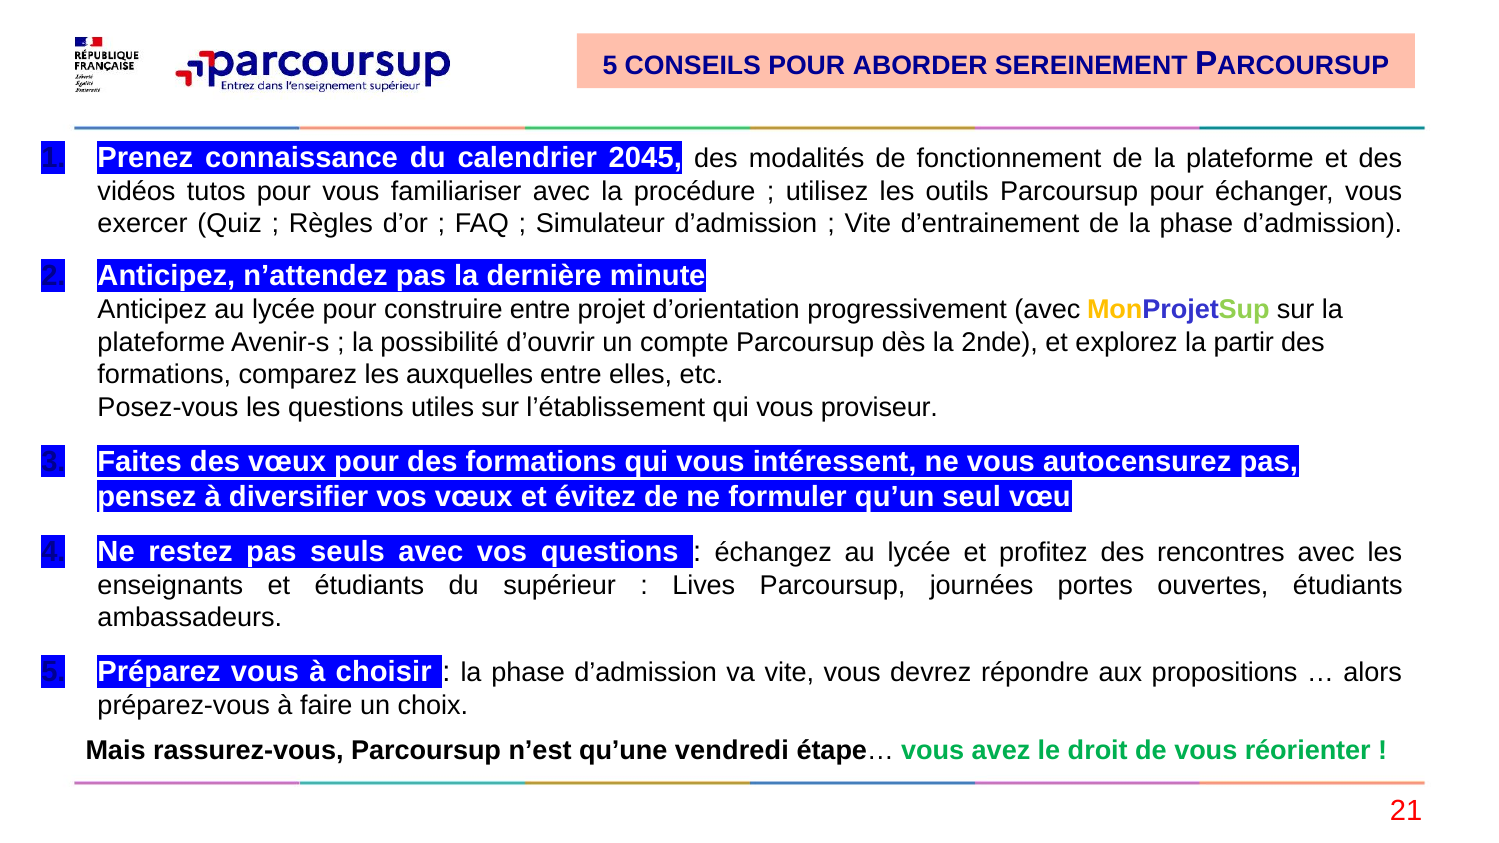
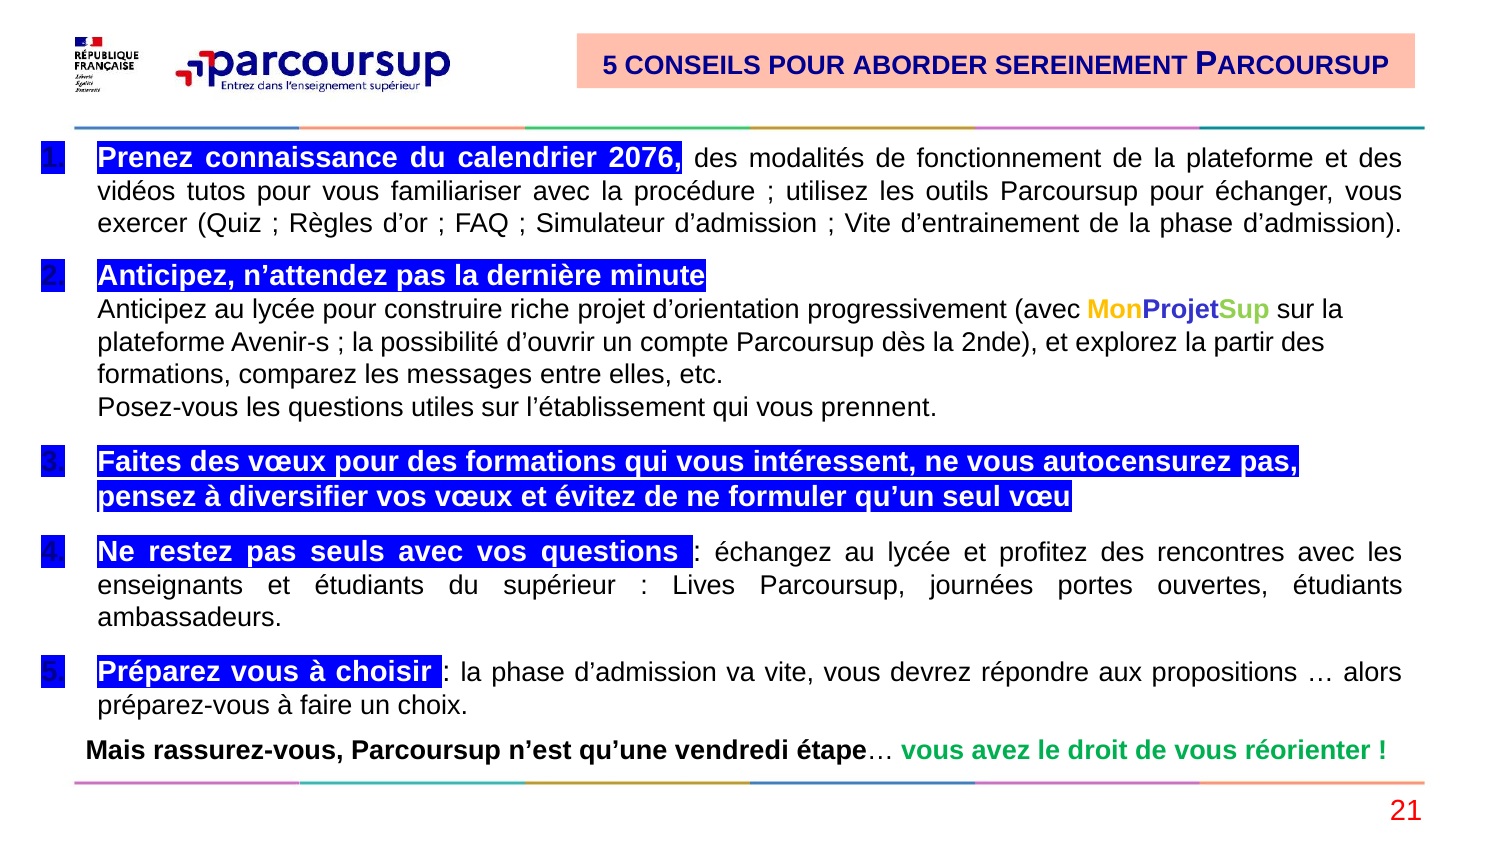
2045: 2045 -> 2076
construire entre: entre -> riche
auxquelles: auxquelles -> messages
proviseur: proviseur -> prennent
